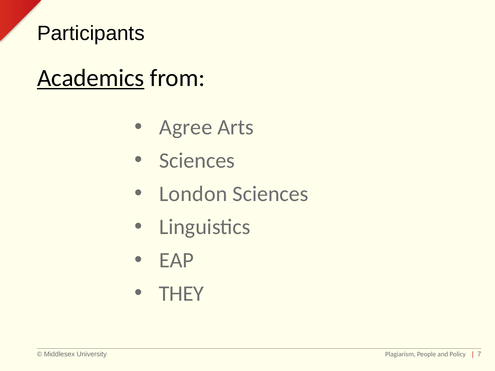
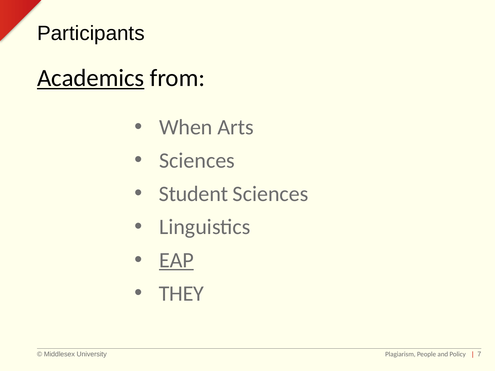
Agree: Agree -> When
London: London -> Student
EAP underline: none -> present
